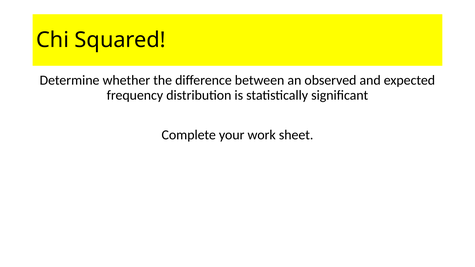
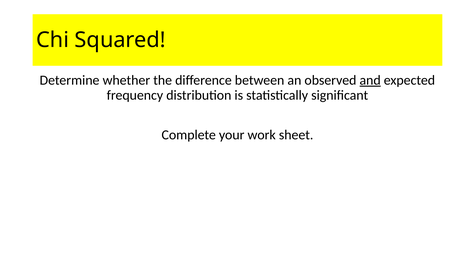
and underline: none -> present
